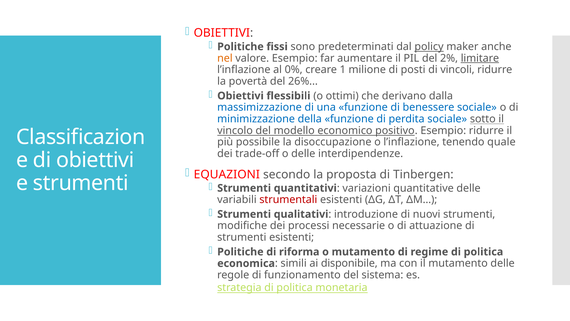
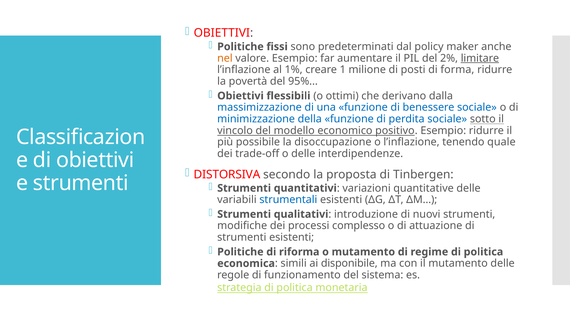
policy underline: present -> none
0%: 0% -> 1%
vincoli: vincoli -> forma
26%: 26% -> 95%
EQUAZIONI: EQUAZIONI -> DISTORSIVA
strumentali colour: red -> blue
necessarie: necessarie -> complesso
